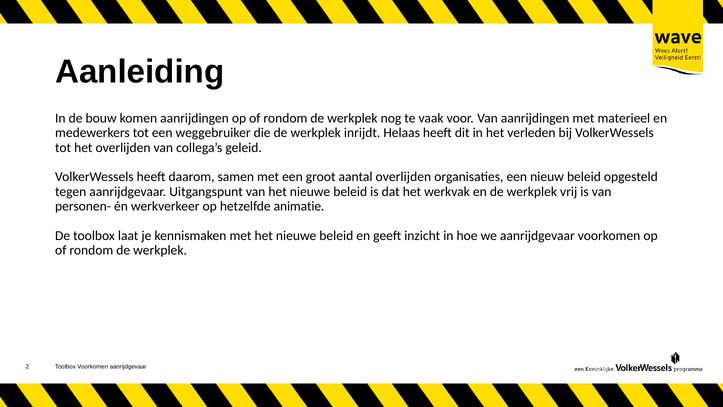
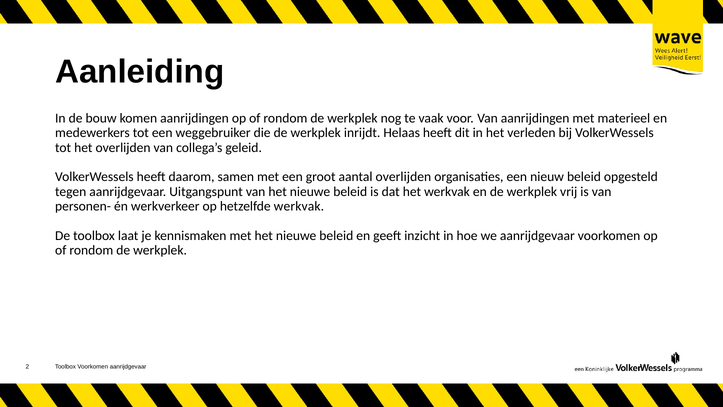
hetzelfde animatie: animatie -> werkvak
